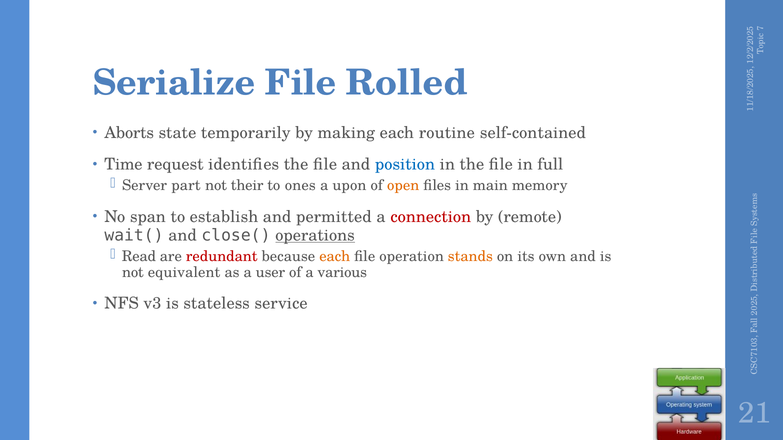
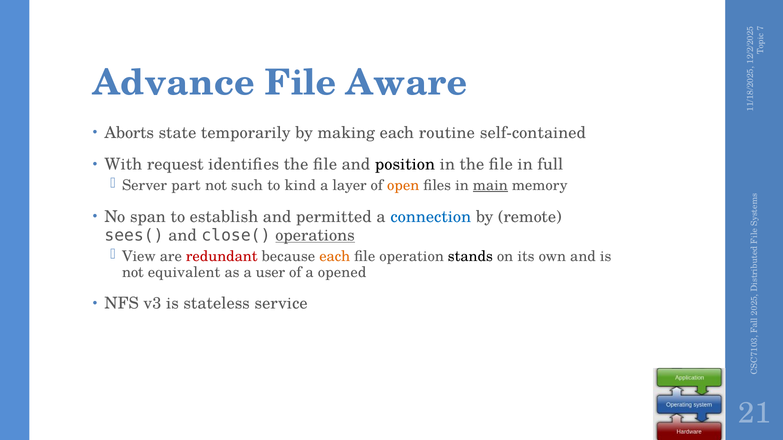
Serialize: Serialize -> Advance
Rolled: Rolled -> Aware
Time: Time -> With
position colour: blue -> black
their: their -> such
ones: ones -> kind
upon: upon -> layer
main underline: none -> present
connection colour: red -> blue
wait(: wait( -> sees(
Read: Read -> View
stands colour: orange -> black
various: various -> opened
